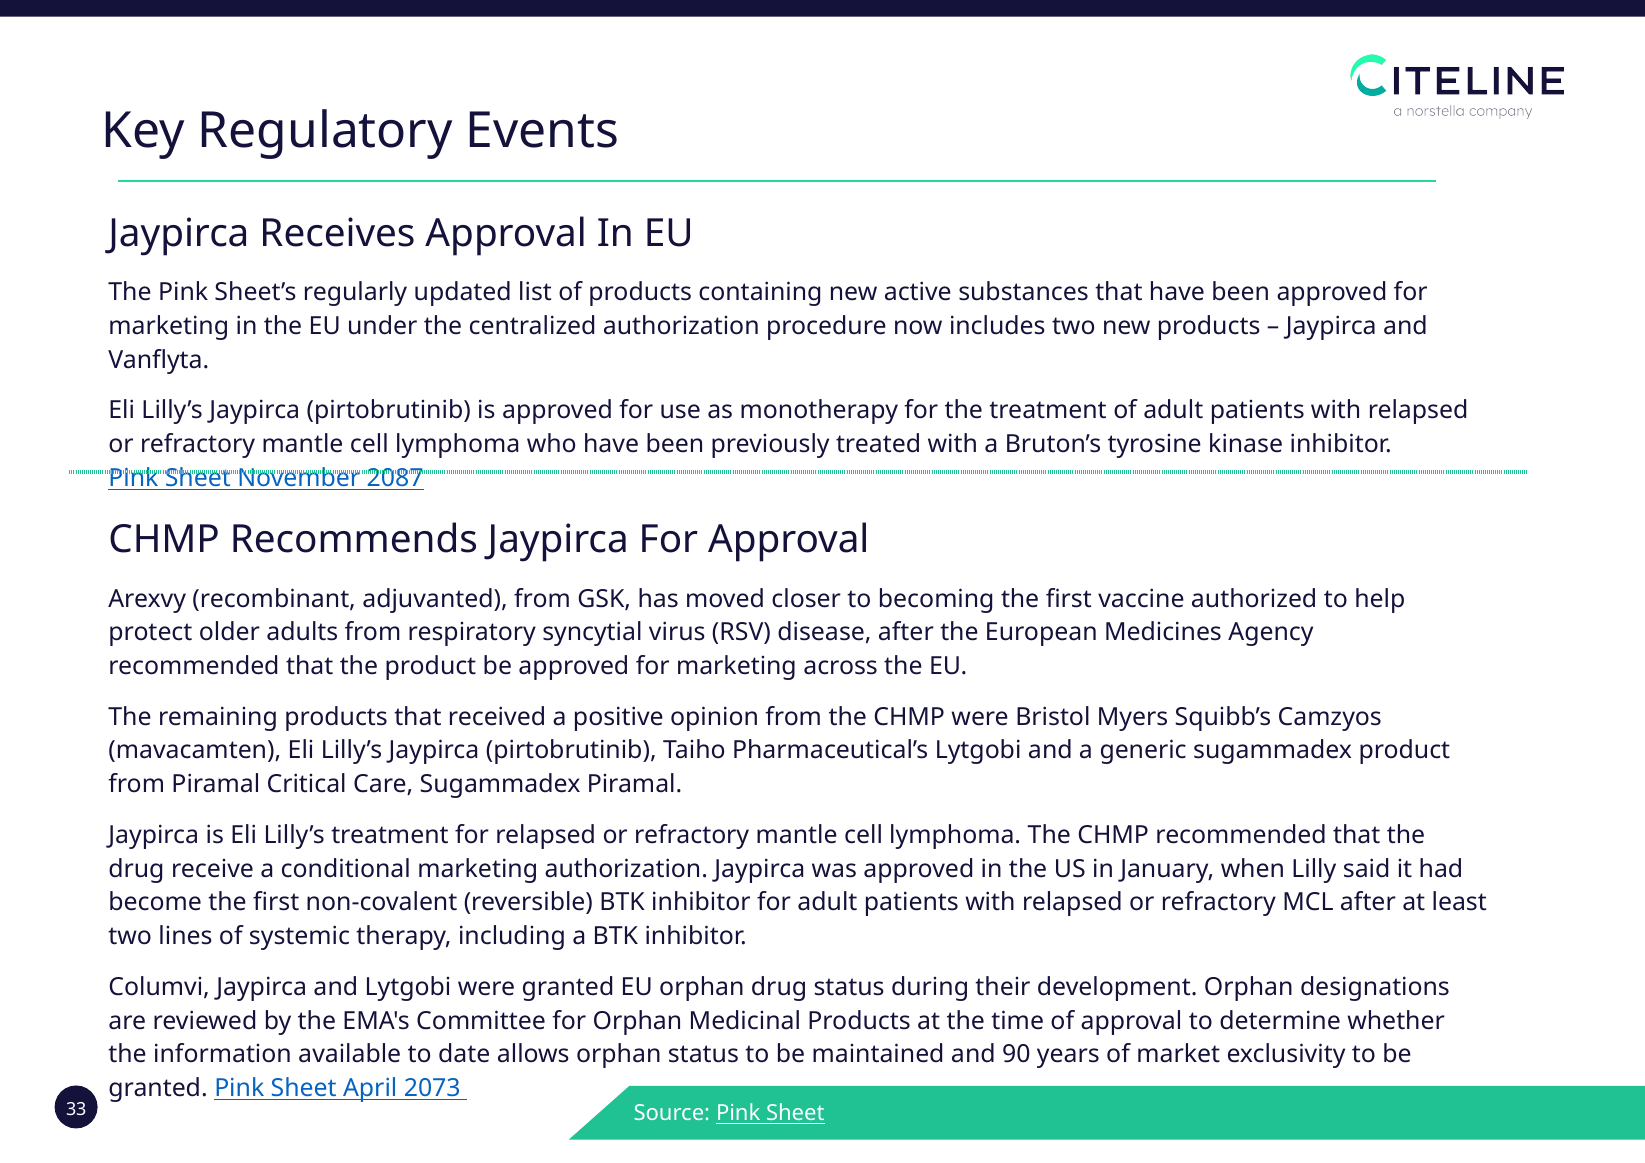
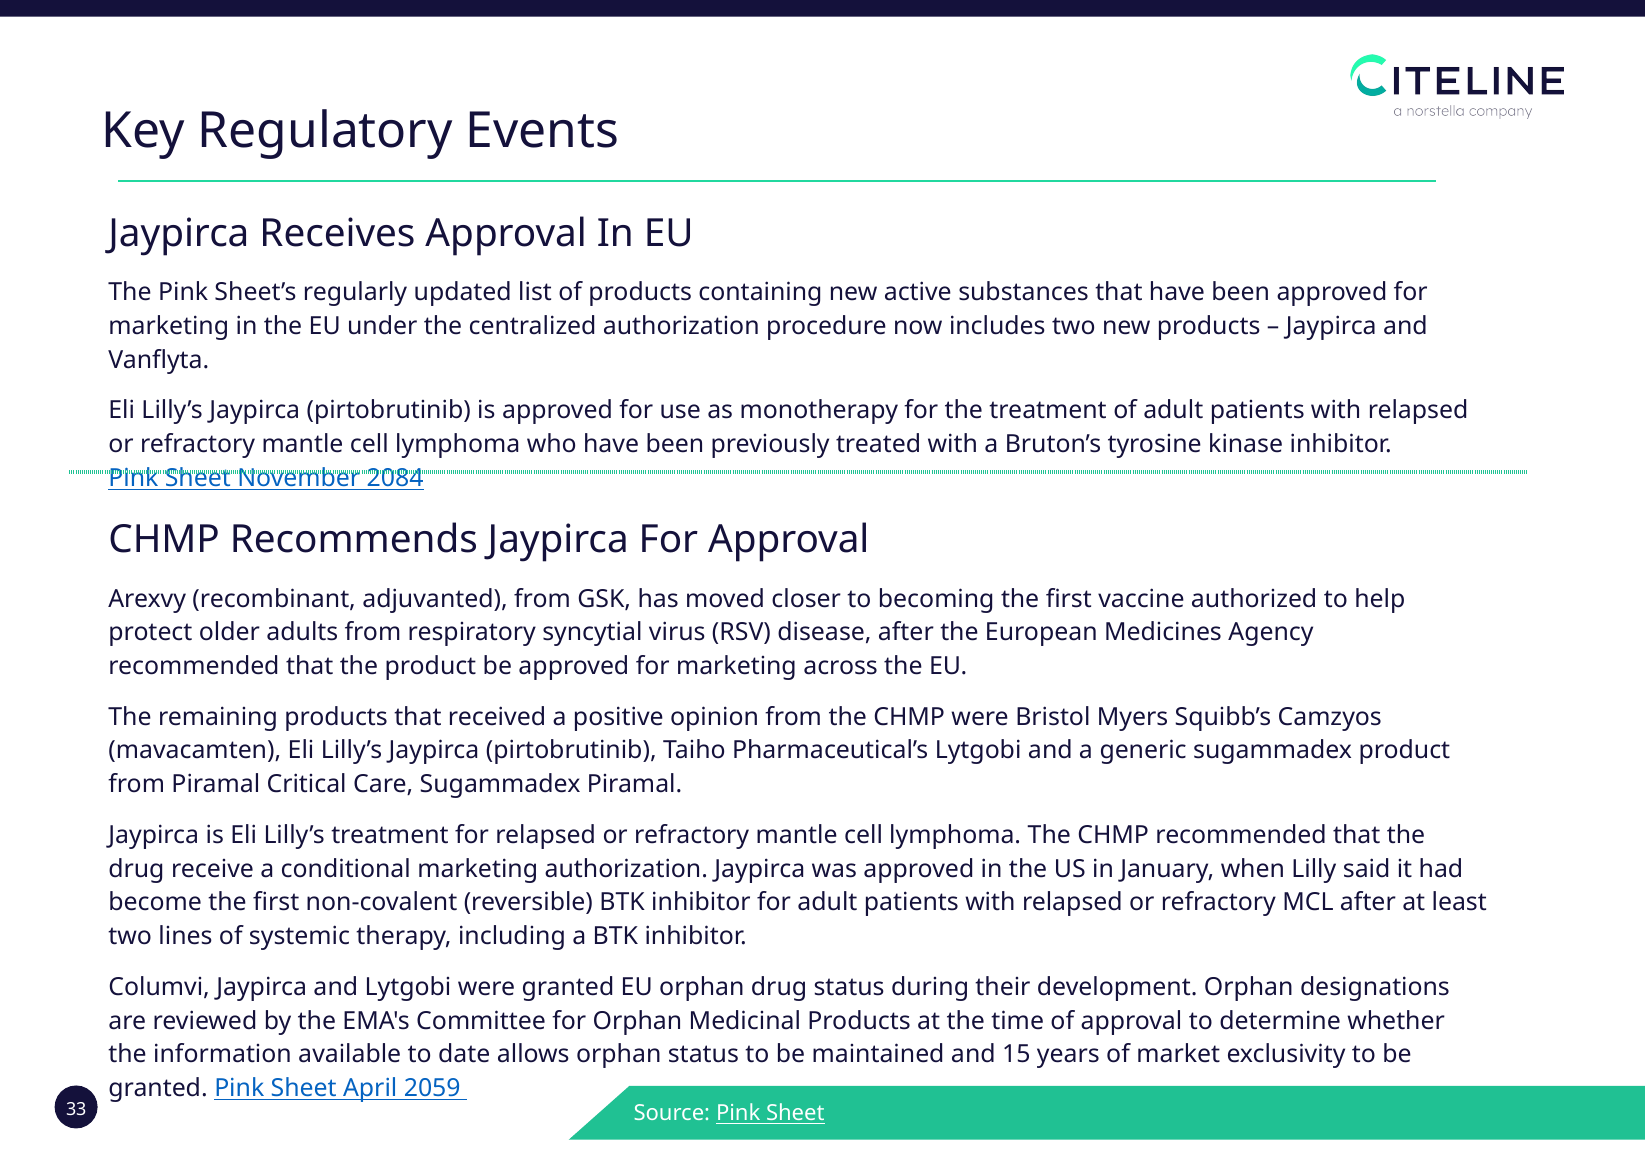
2087: 2087 -> 2084
90: 90 -> 15
2073: 2073 -> 2059
